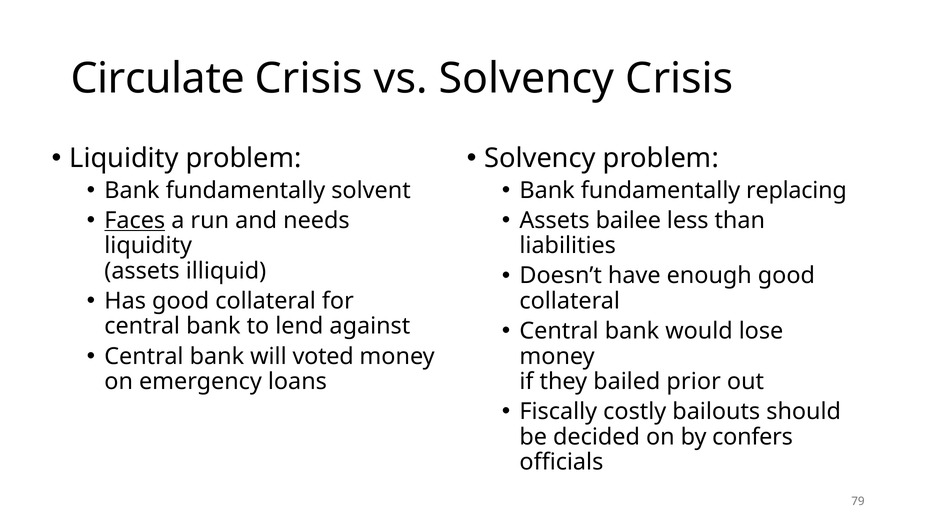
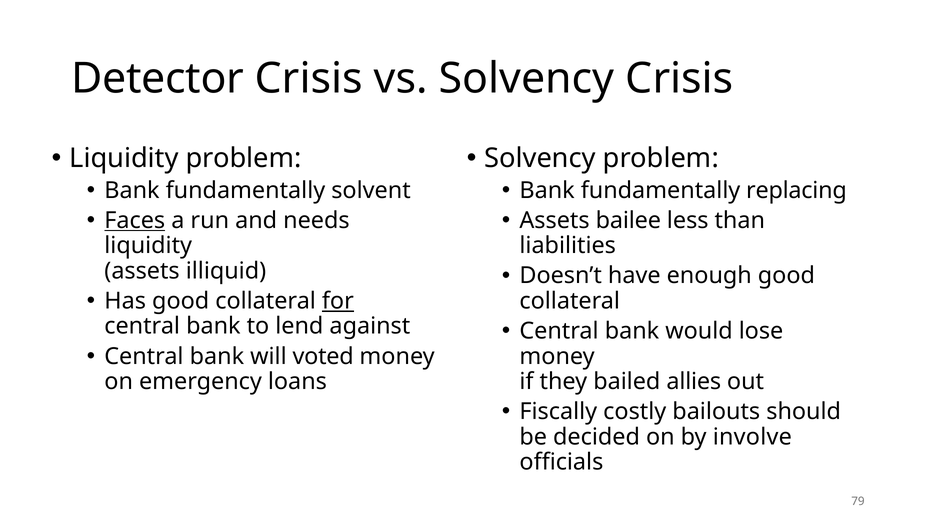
Circulate: Circulate -> Detector
for underline: none -> present
prior: prior -> allies
confers: confers -> involve
